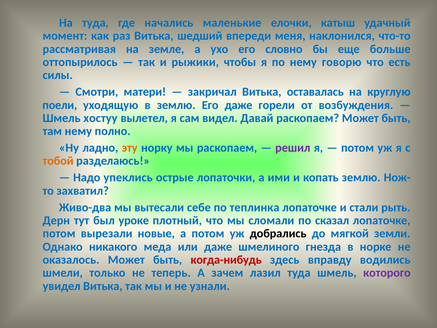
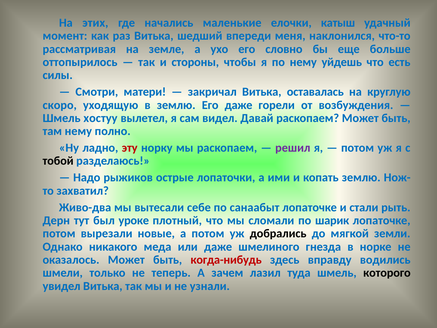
На туда: туда -> этих
рыжики: рыжики -> стороны
говорю: говорю -> уйдешь
поели: поели -> скоро
эту colour: orange -> red
тобой colour: orange -> black
упеклись: упеклись -> рыжиков
теплинка: теплинка -> санаабыт
сказал: сказал -> шарик
которого colour: purple -> black
